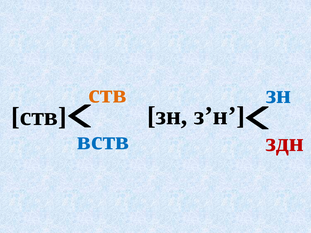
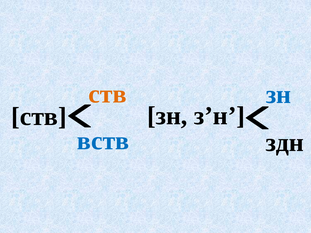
здн colour: red -> black
